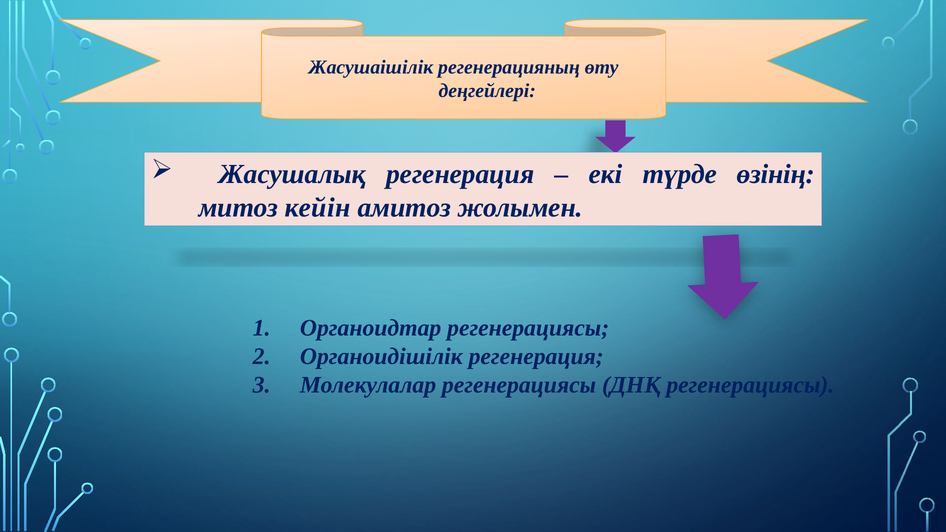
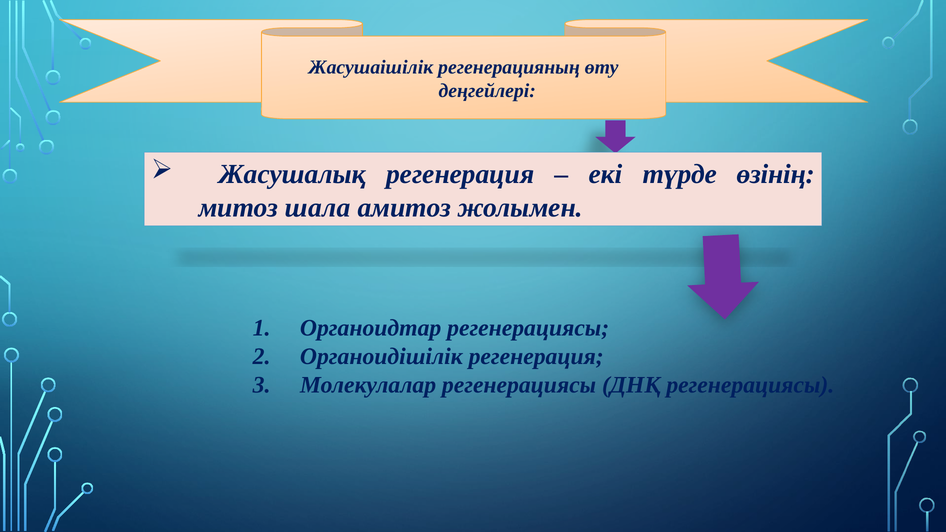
кейін: кейін -> шала
